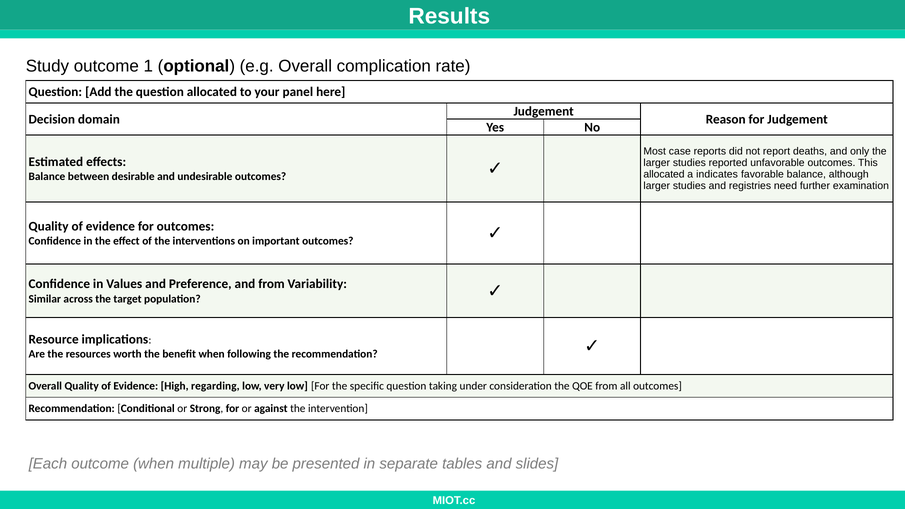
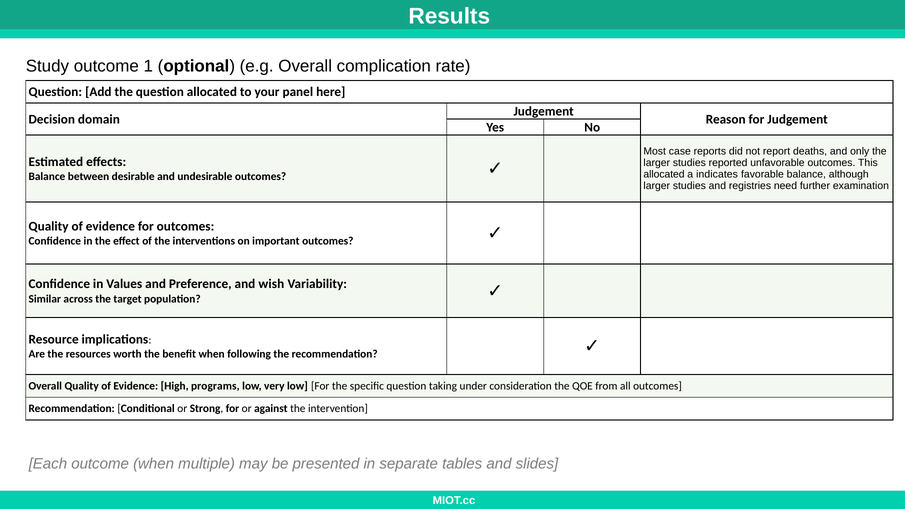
and from: from -> wish
regarding: regarding -> programs
